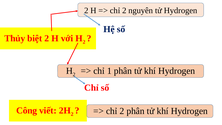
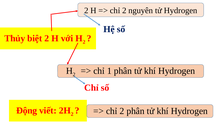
Công: Công -> Động
